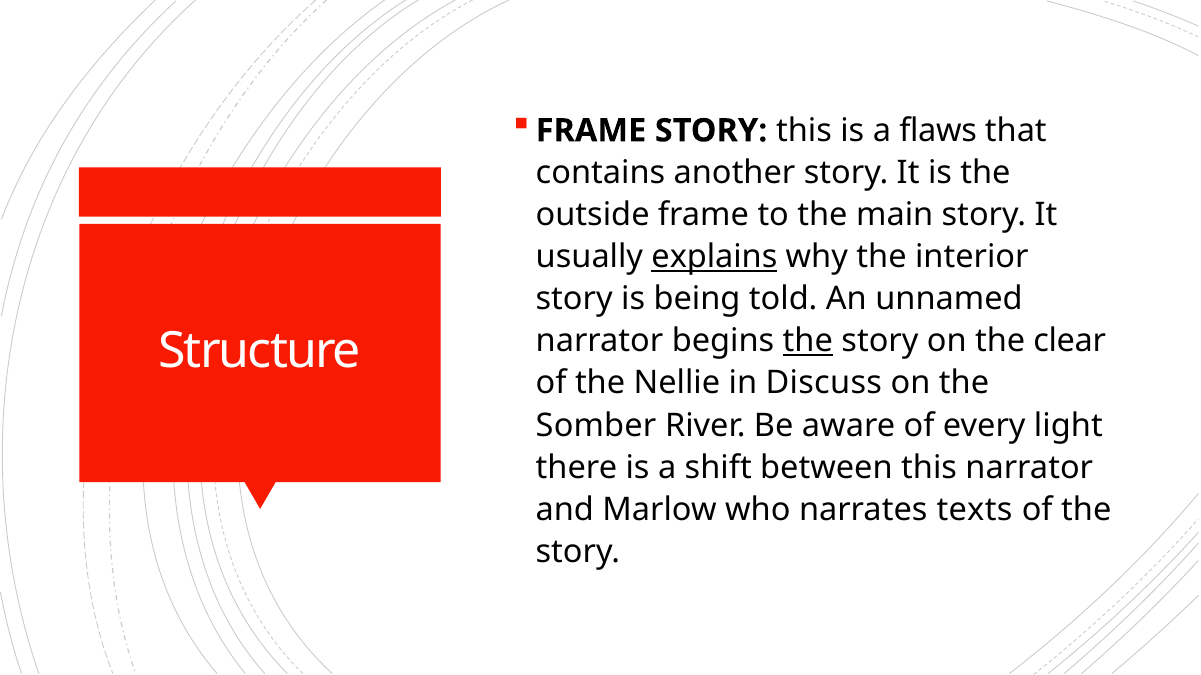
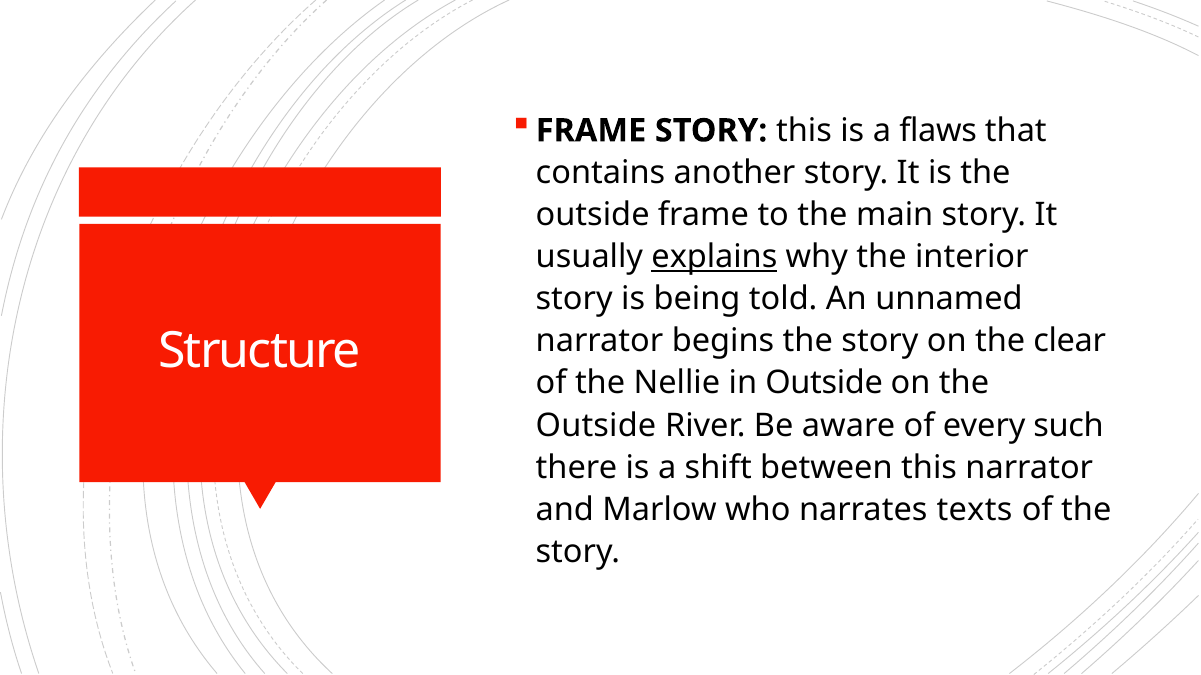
the at (808, 341) underline: present -> none
in Discuss: Discuss -> Outside
Somber at (596, 426): Somber -> Outside
light: light -> such
